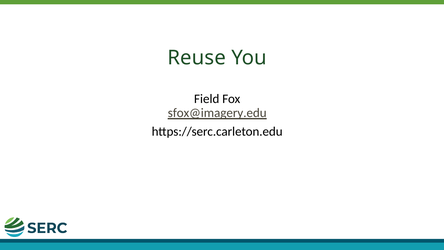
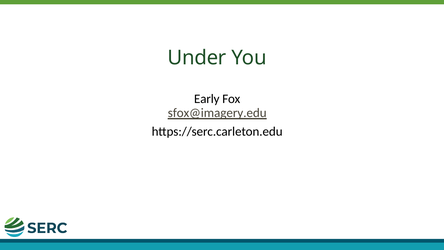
Reuse: Reuse -> Under
Field: Field -> Early
